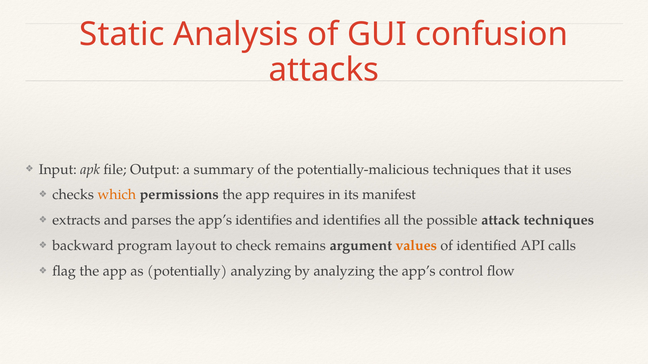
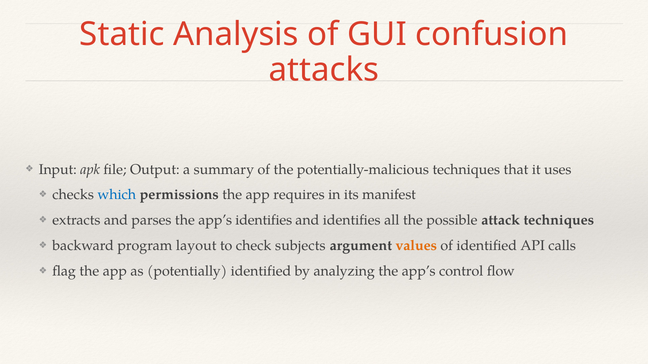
which colour: orange -> blue
remains: remains -> subjects
potentially analyzing: analyzing -> identified
